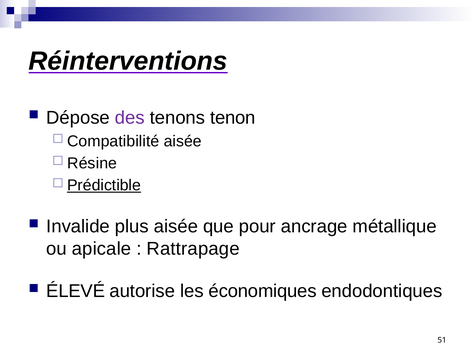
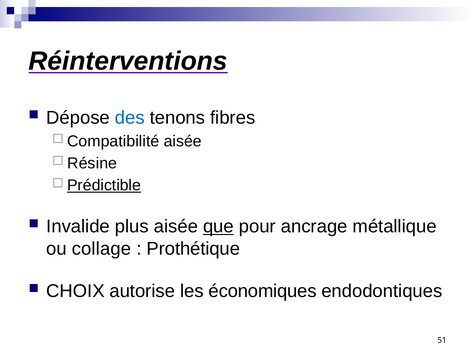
des colour: purple -> blue
tenon: tenon -> fibres
que underline: none -> present
apicale: apicale -> collage
Rattrapage: Rattrapage -> Prothétique
ÉLEVÉ: ÉLEVÉ -> CHOIX
